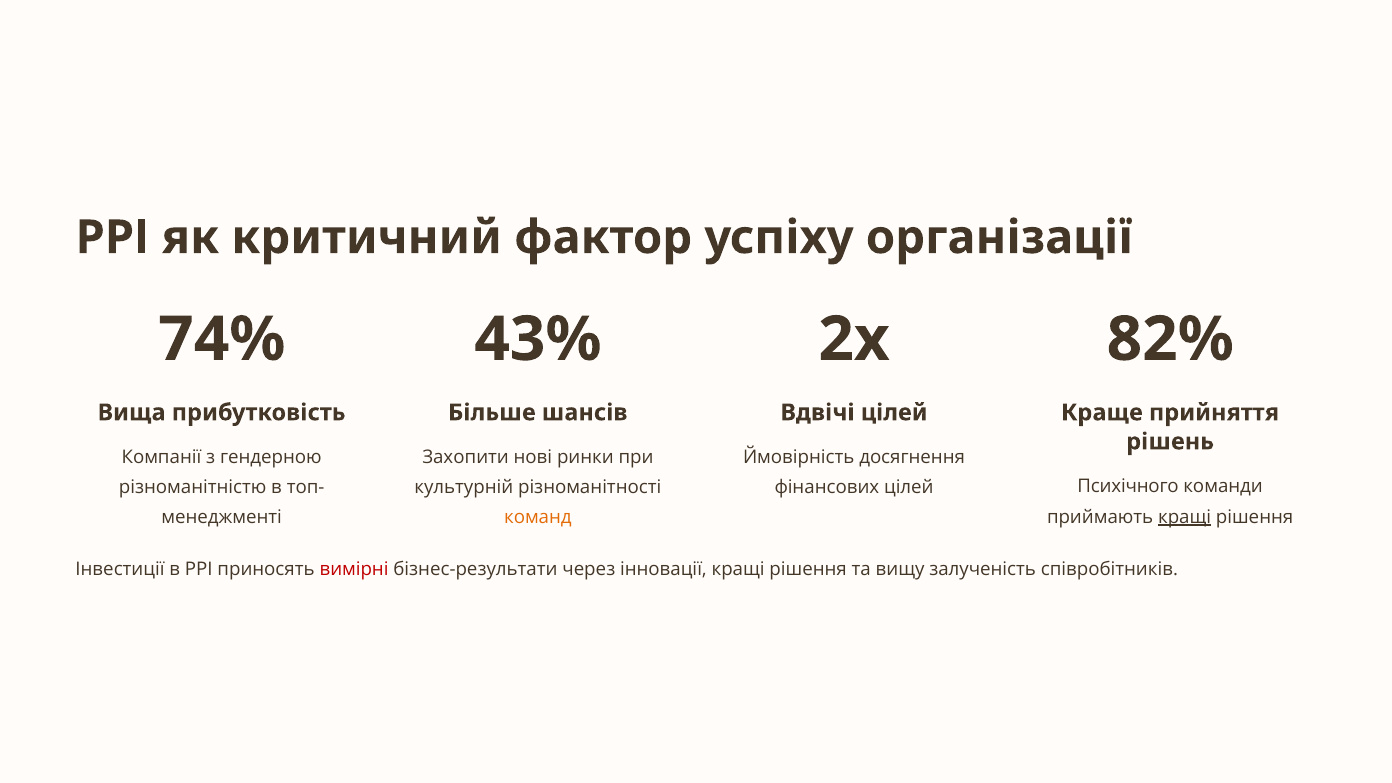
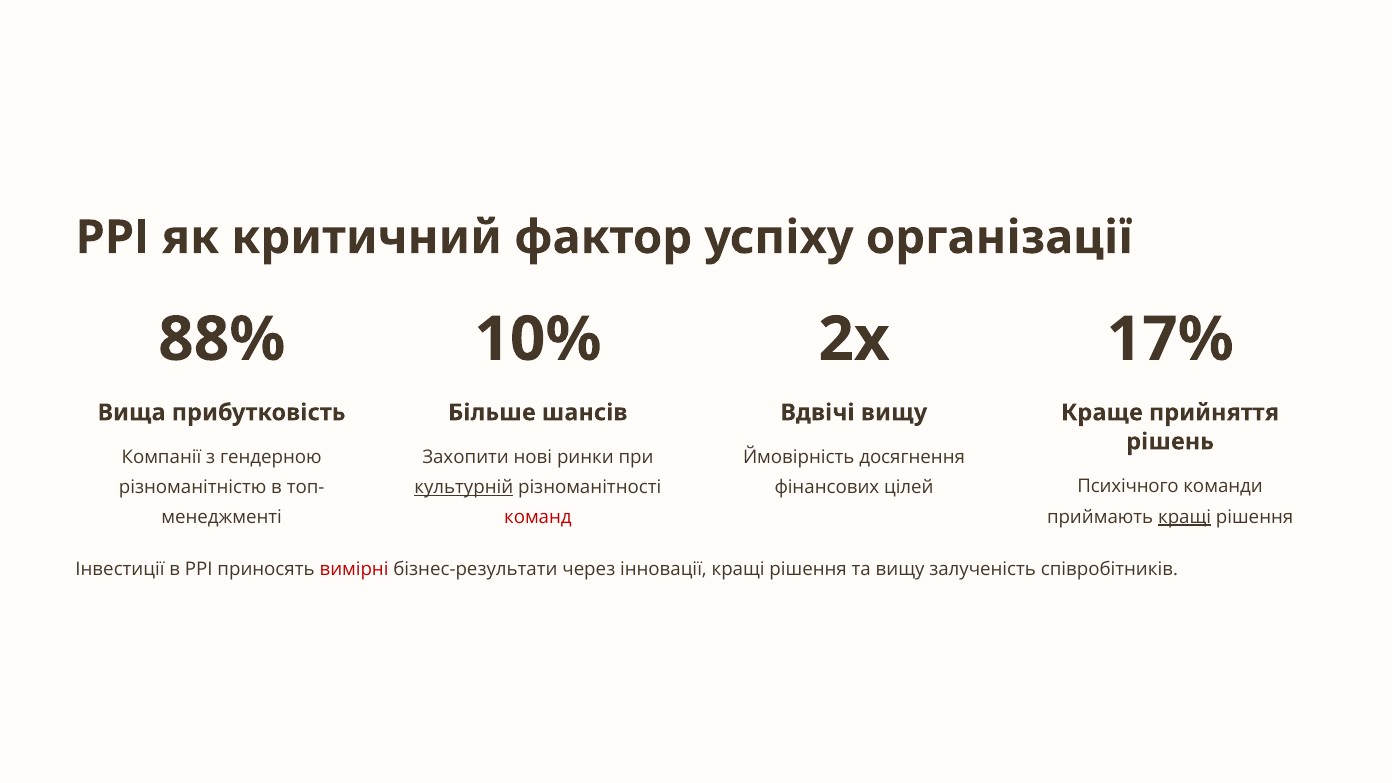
74%: 74% -> 88%
43%: 43% -> 10%
82%: 82% -> 17%
Вдвічі цілей: цілей -> вищу
культурній underline: none -> present
команд colour: orange -> red
